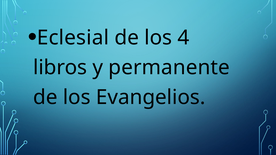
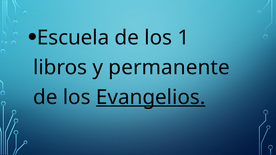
Eclesial: Eclesial -> Escuela
4: 4 -> 1
Evangelios underline: none -> present
